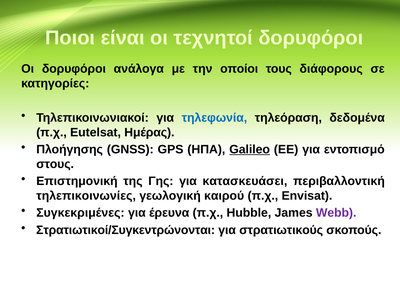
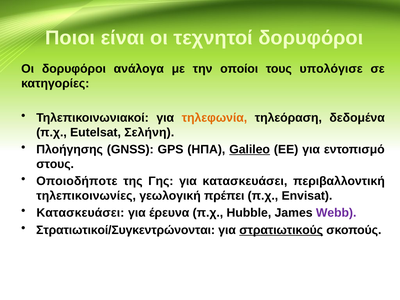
διάφορους: διάφορους -> υπολόγισε
τηλεφωνία colour: blue -> orange
Ημέρας: Ημέρας -> Σελήνη
Επιστημονική: Επιστημονική -> Οποιοδήποτε
καιρού: καιρού -> πρέπει
Συγκεκριμένες at (80, 213): Συγκεκριμένες -> Κατασκευάσει
στρατιωτικούς underline: none -> present
